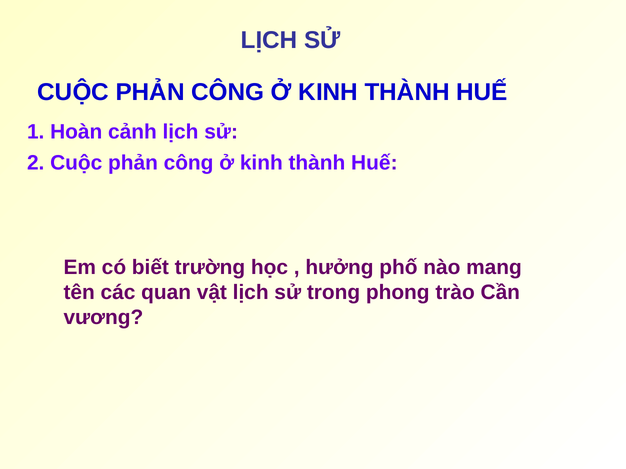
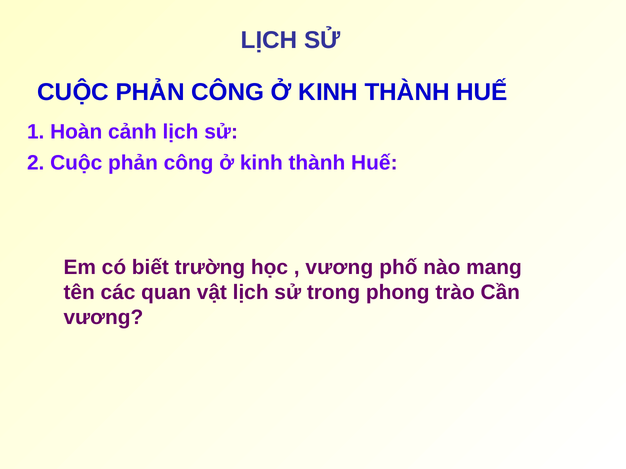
hưởng at (339, 267): hưởng -> vương
